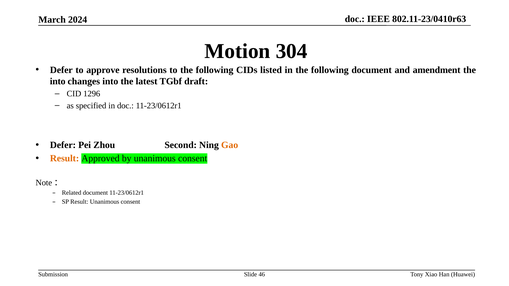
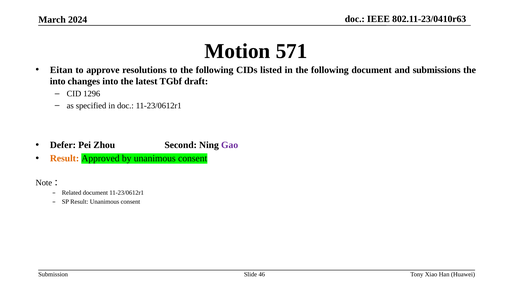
304: 304 -> 571
Defer at (61, 70): Defer -> Eitan
amendment: amendment -> submissions
Gao colour: orange -> purple
